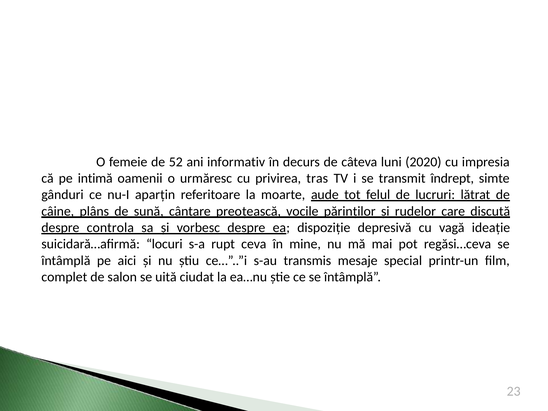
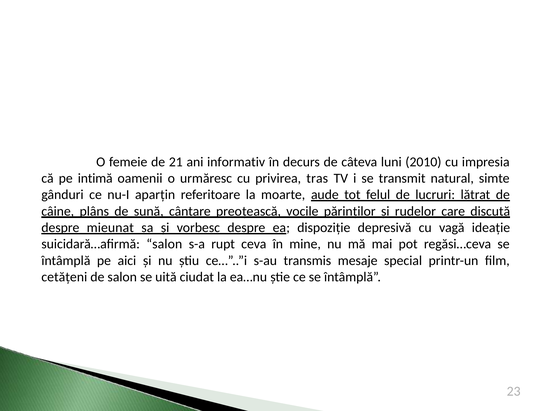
52: 52 -> 21
2020: 2020 -> 2010
îndrept: îndrept -> natural
controla: controla -> mieunat
suicidară…afirmă locuri: locuri -> salon
complet: complet -> cetățeni
